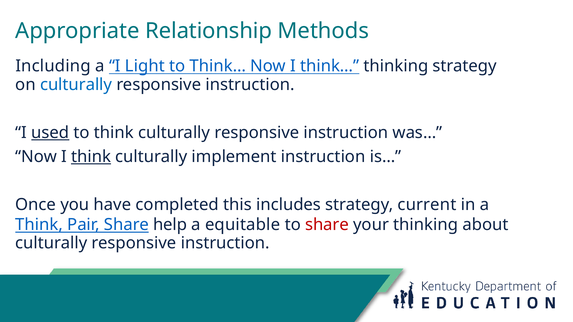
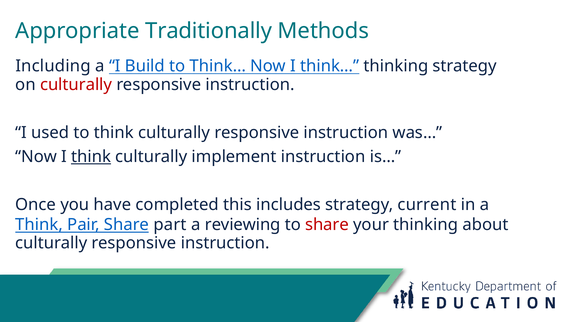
Relationship: Relationship -> Traditionally
Light: Light -> Build
culturally at (76, 85) colour: blue -> red
used underline: present -> none
help: help -> part
equitable: equitable -> reviewing
